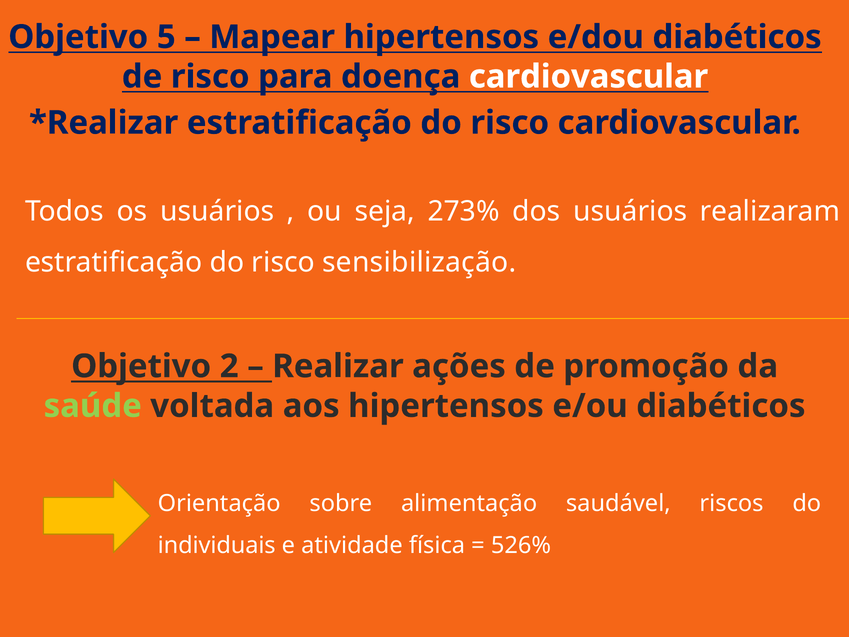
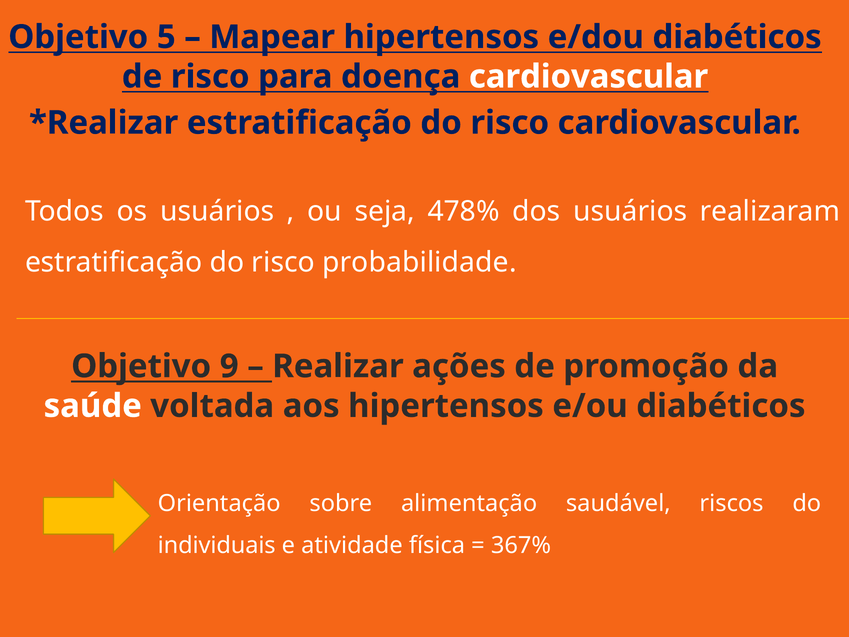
273%: 273% -> 478%
sensibilização: sensibilização -> probabilidade
2: 2 -> 9
saúde colour: light green -> white
526%: 526% -> 367%
